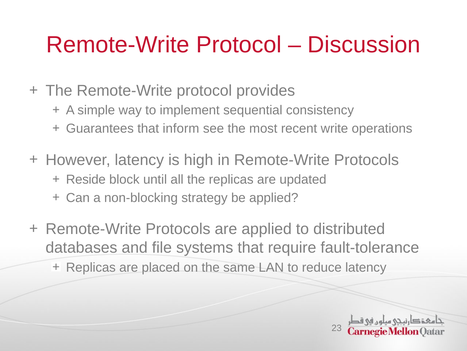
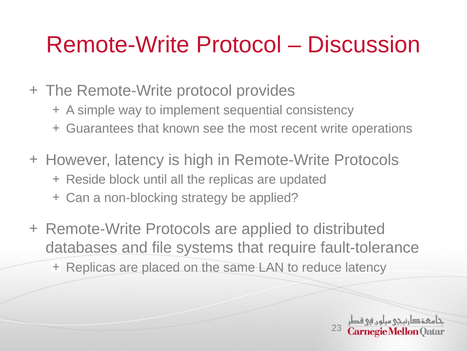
inform: inform -> known
